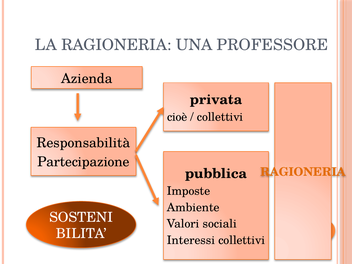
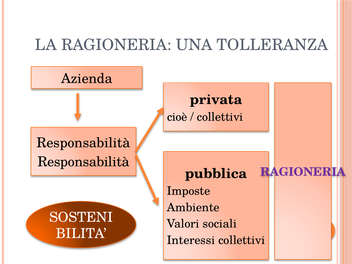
PROFESSORE: PROFESSORE -> TOLLERANZA
Partecipazione at (83, 162): Partecipazione -> Responsabilità
RAGIONERIA at (303, 172) colour: orange -> purple
